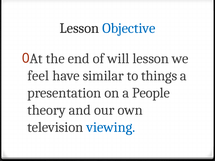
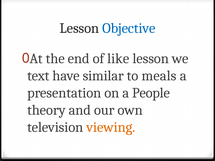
will: will -> like
feel: feel -> text
things: things -> meals
viewing colour: blue -> orange
